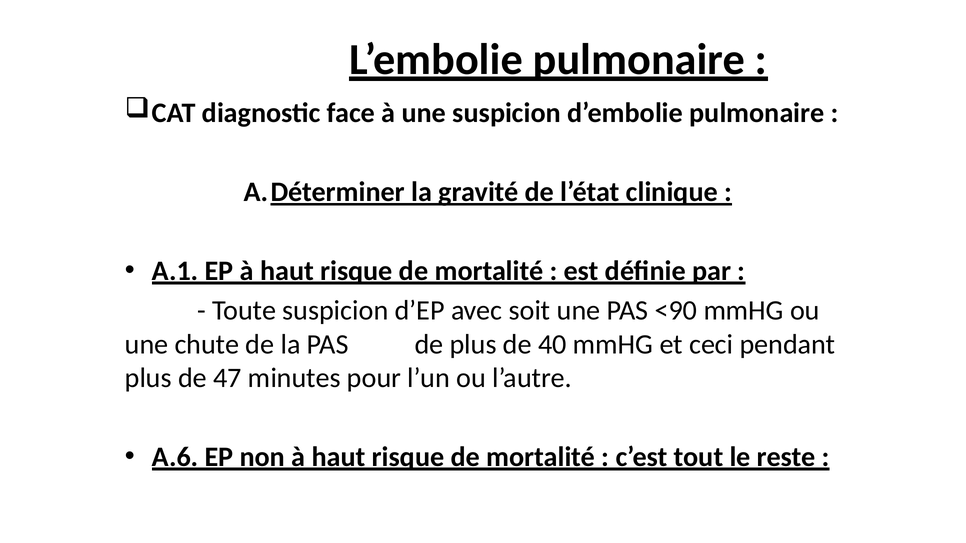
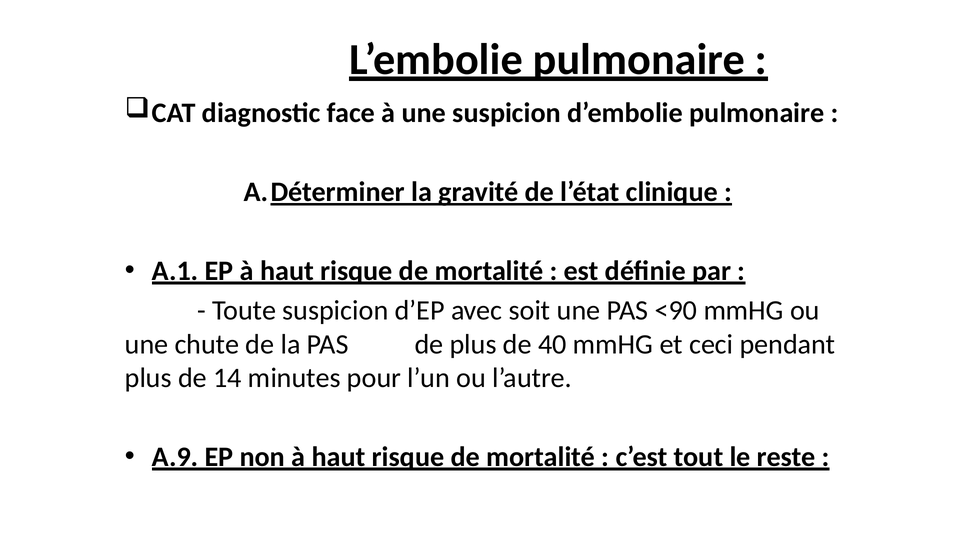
47: 47 -> 14
A.6: A.6 -> A.9
